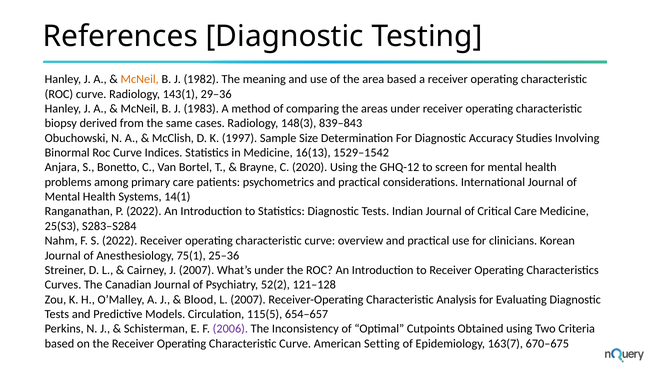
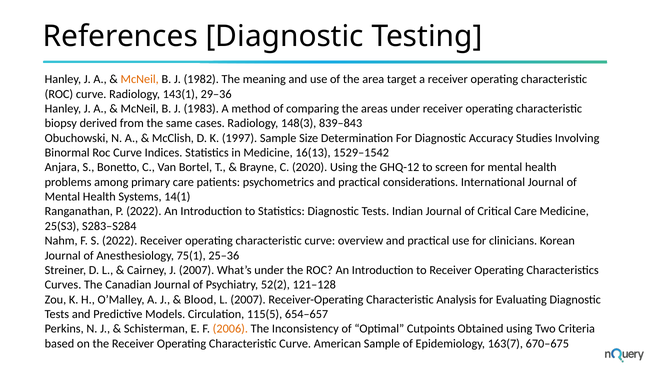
area based: based -> target
2006 colour: purple -> orange
American Setting: Setting -> Sample
